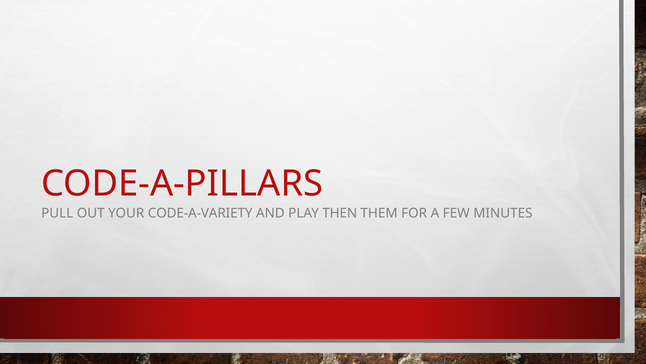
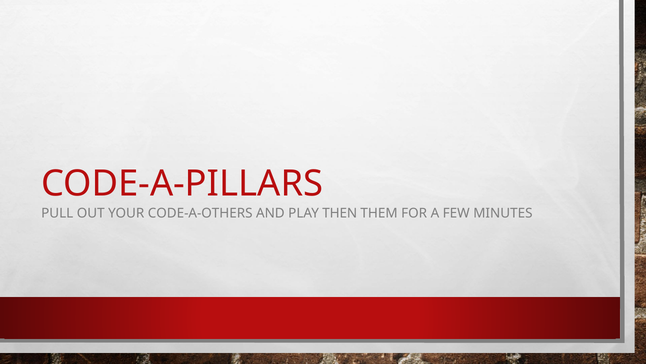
CODE-A-VARIETY: CODE-A-VARIETY -> CODE-A-OTHERS
